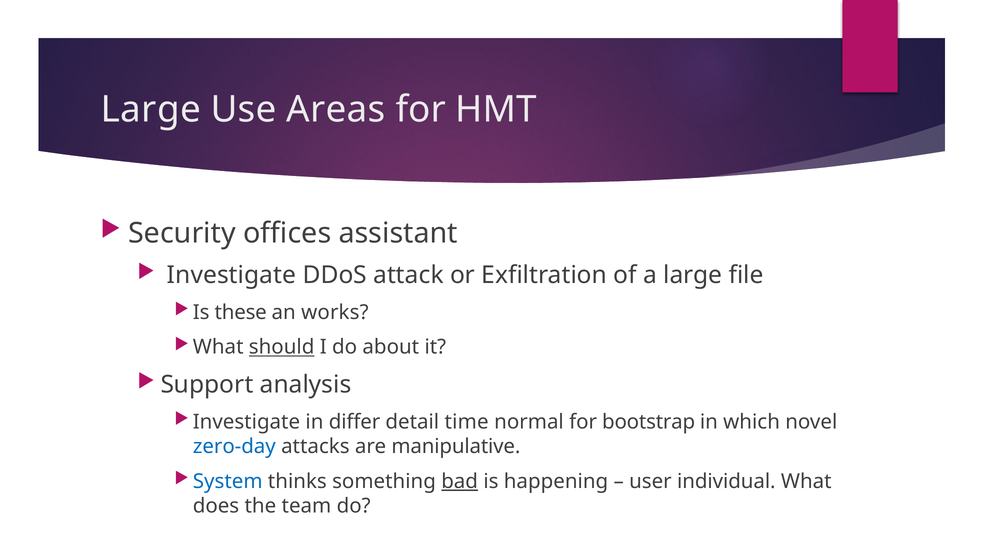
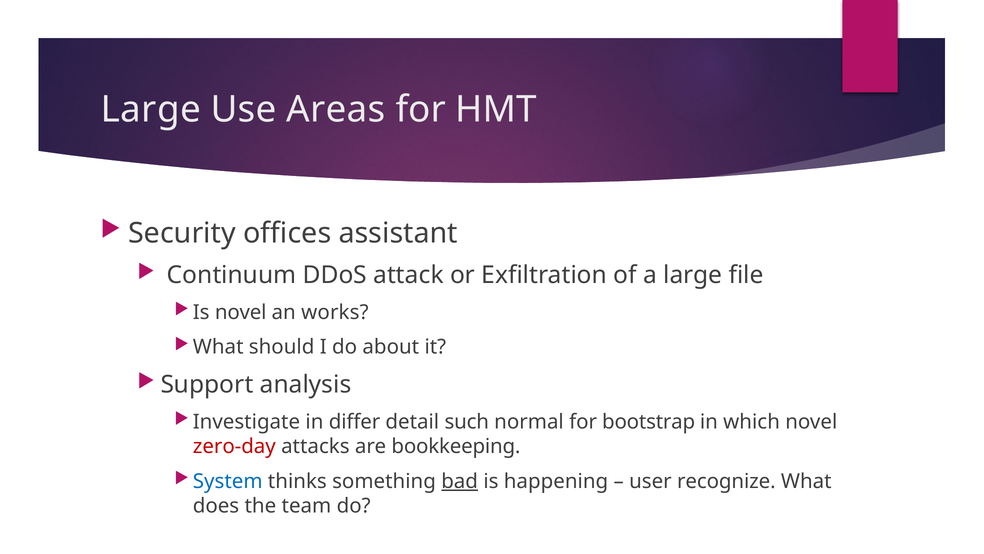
Investigate at (232, 275): Investigate -> Continuum
Is these: these -> novel
should underline: present -> none
time: time -> such
zero-day colour: blue -> red
manipulative: manipulative -> bookkeeping
individual: individual -> recognize
